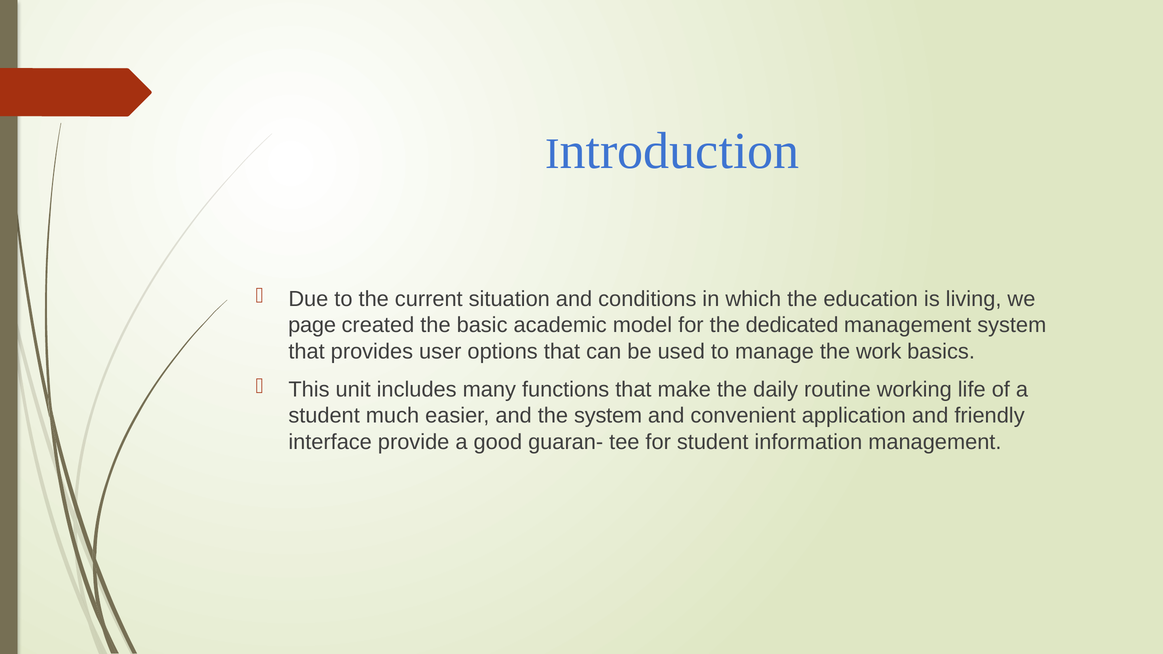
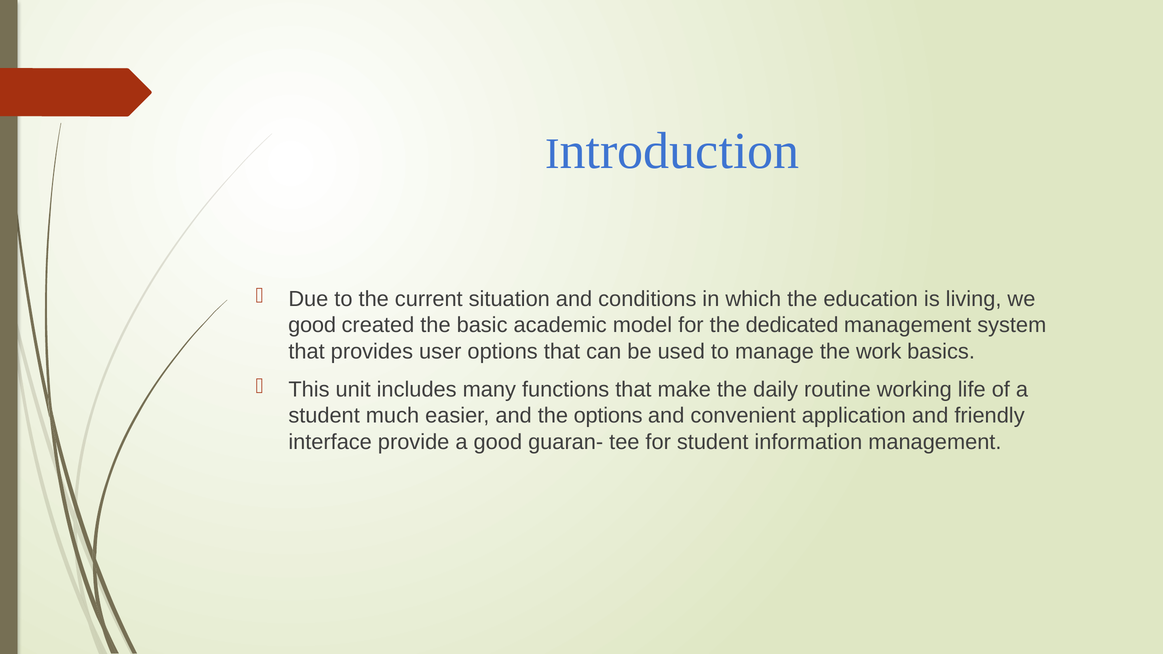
page at (312, 325): page -> good
the system: system -> options
